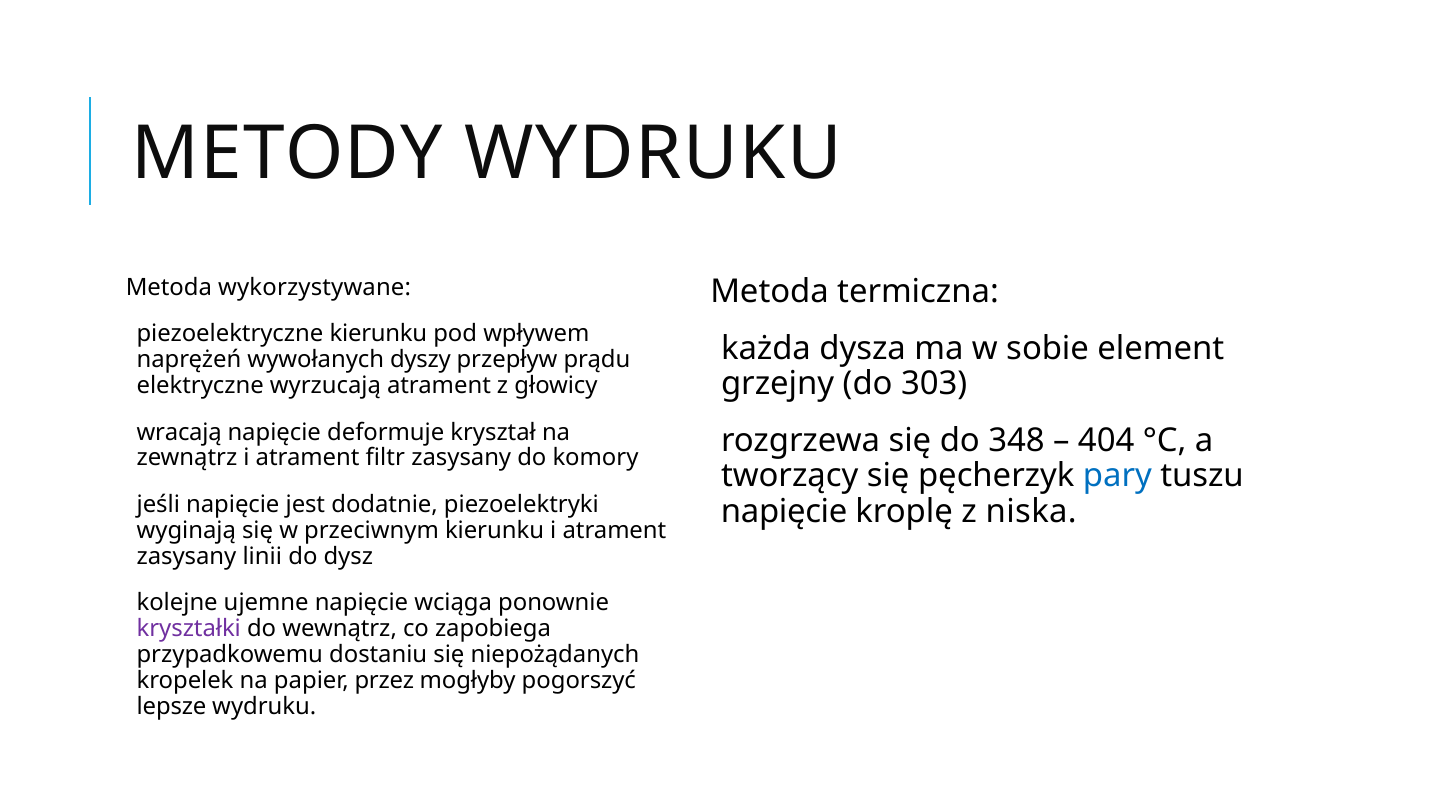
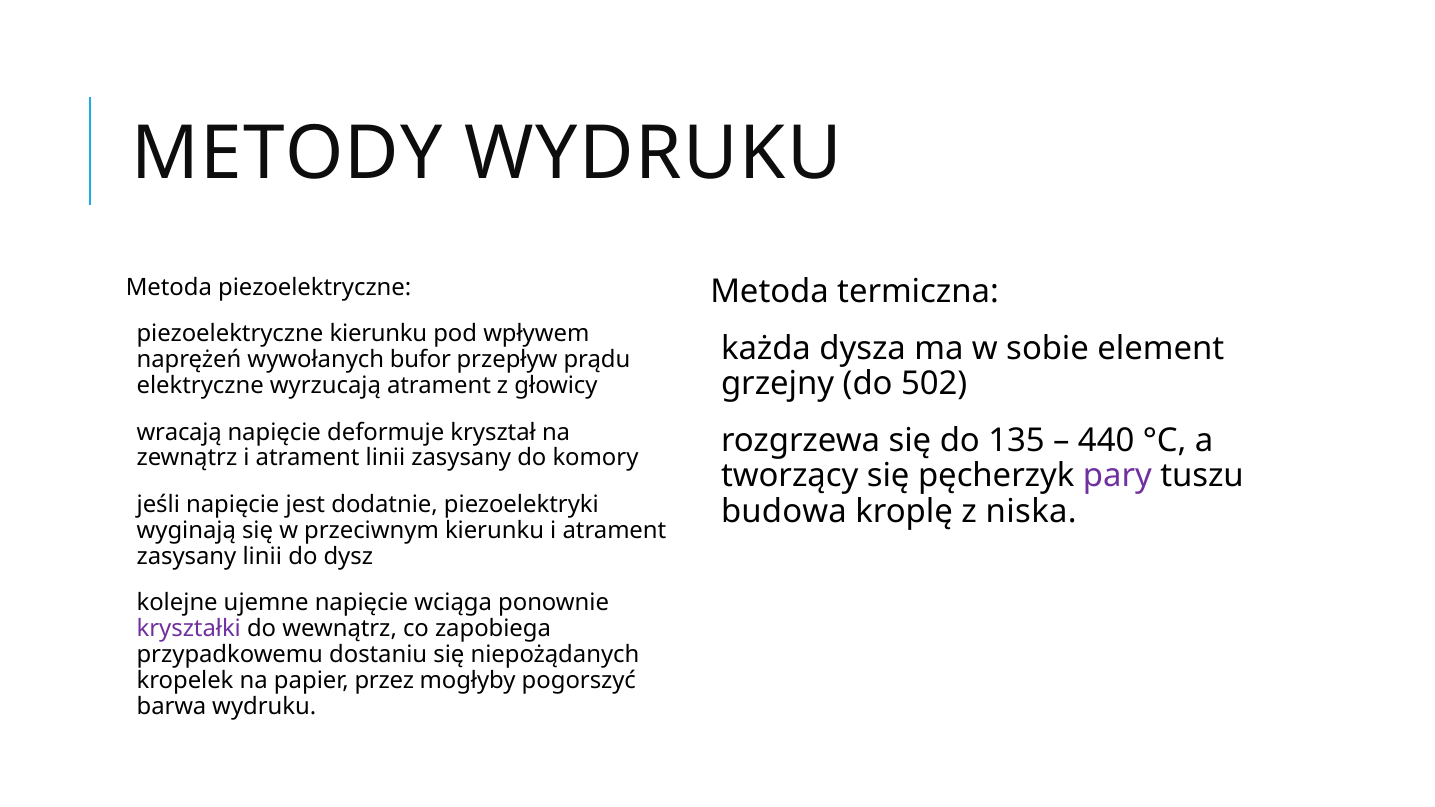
Metoda wykorzystywane: wykorzystywane -> piezoelektryczne
dyszy: dyszy -> bufor
303: 303 -> 502
348: 348 -> 135
404: 404 -> 440
atrament filtr: filtr -> linii
pary colour: blue -> purple
napięcie at (784, 511): napięcie -> budowa
lepsze: lepsze -> barwa
